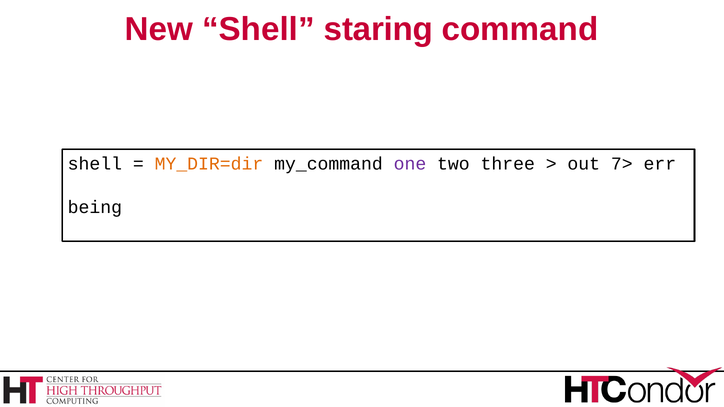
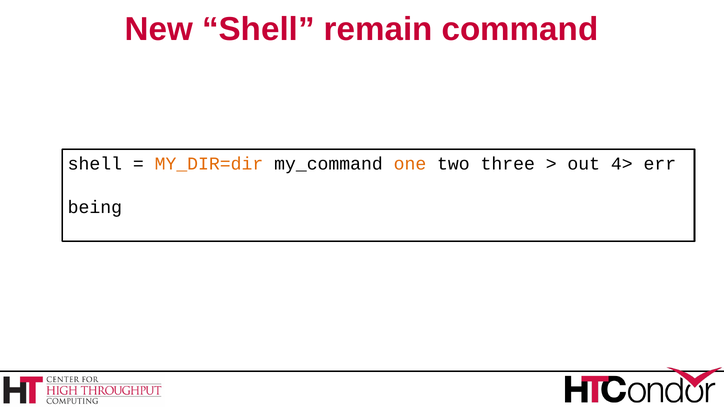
staring: staring -> remain
one colour: purple -> orange
7>: 7> -> 4>
